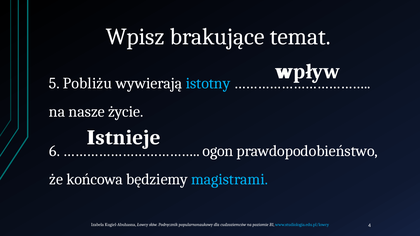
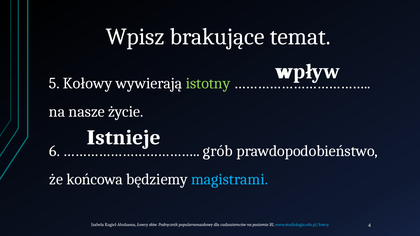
Pobliżu: Pobliżu -> Kołowy
istotny colour: light blue -> light green
ogon: ogon -> grób
